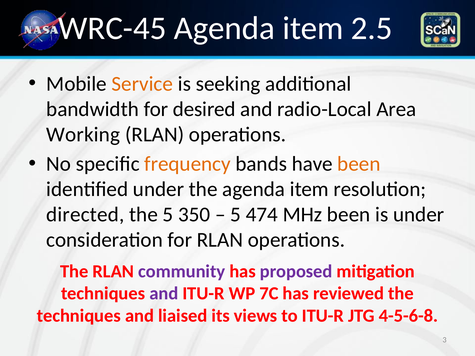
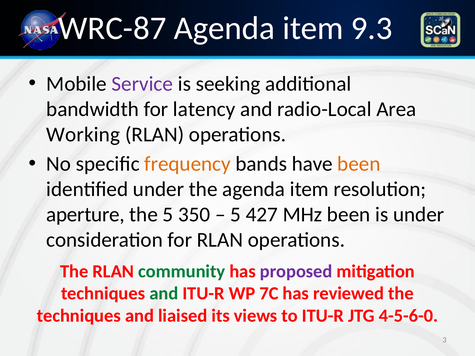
WRC-45: WRC-45 -> WRC-87
2.5: 2.5 -> 9.3
Service colour: orange -> purple
desired: desired -> latency
directed: directed -> aperture
474: 474 -> 427
community colour: purple -> green
and at (164, 294) colour: purple -> green
4-5-6-8: 4-5-6-8 -> 4-5-6-0
